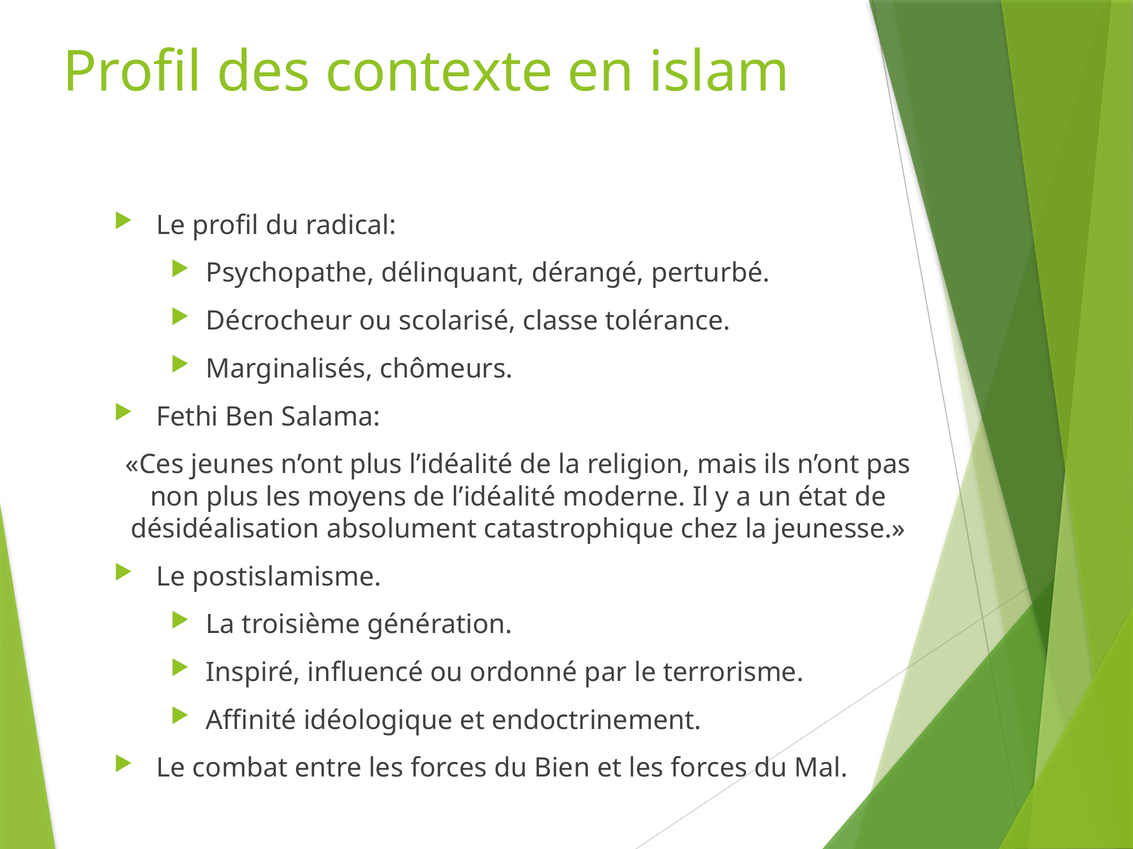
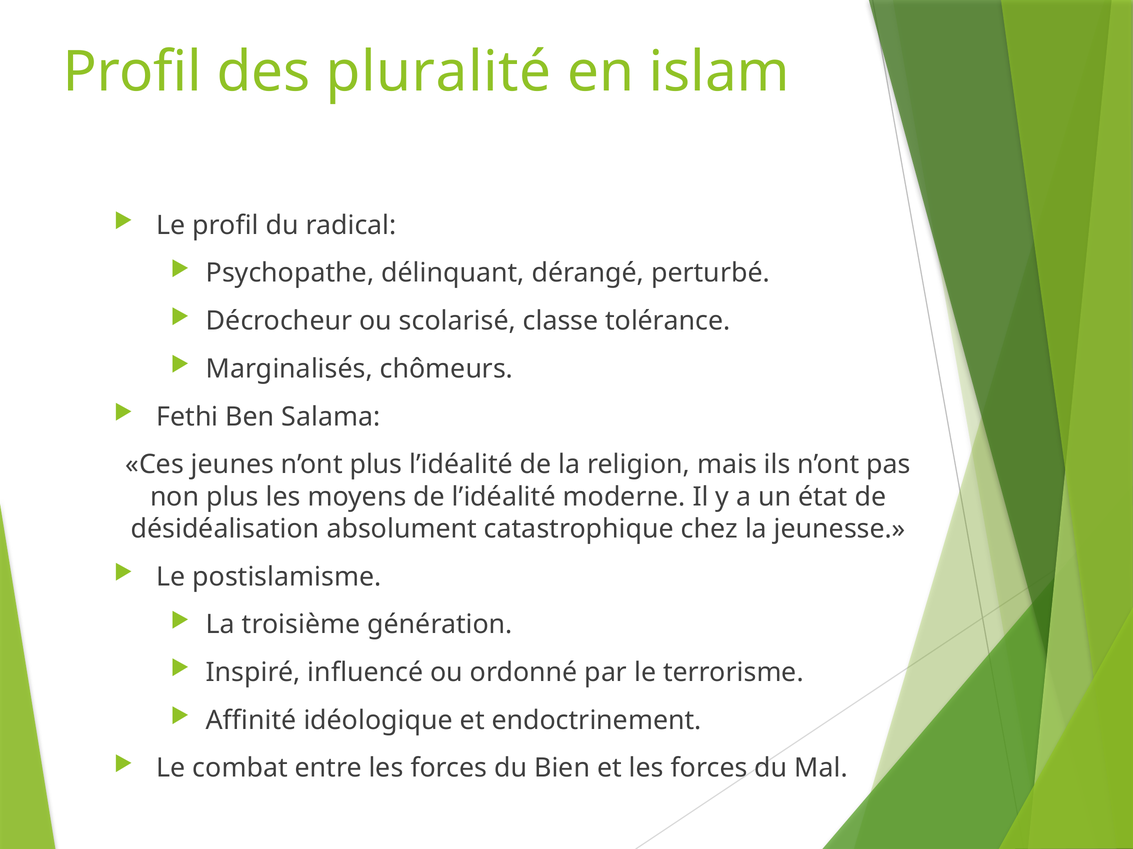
contexte: contexte -> pluralité
